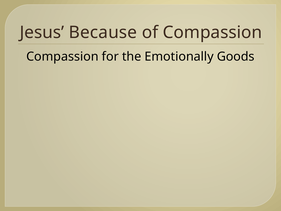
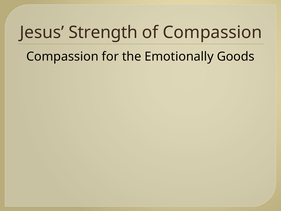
Because: Because -> Strength
